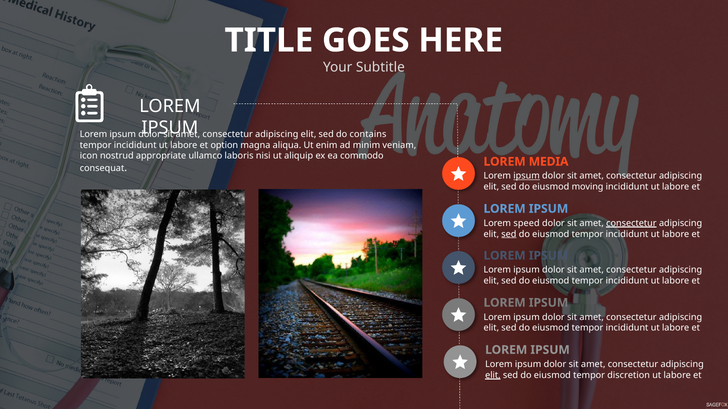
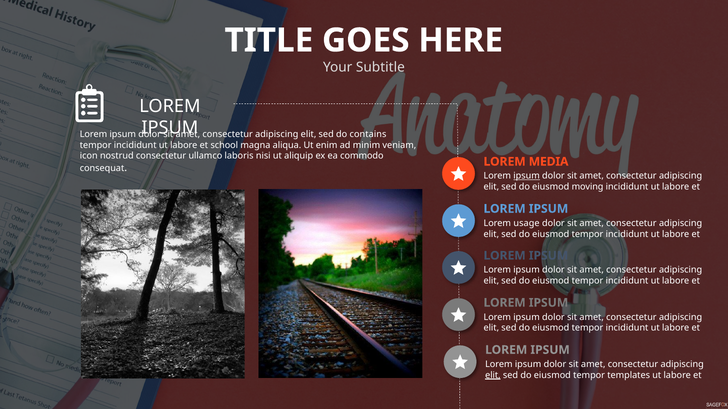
option: option -> school
nostrud appropriate: appropriate -> consectetur
speed: speed -> usage
consectetur at (631, 223) underline: present -> none
sed at (509, 234) underline: present -> none
discretion: discretion -> templates
